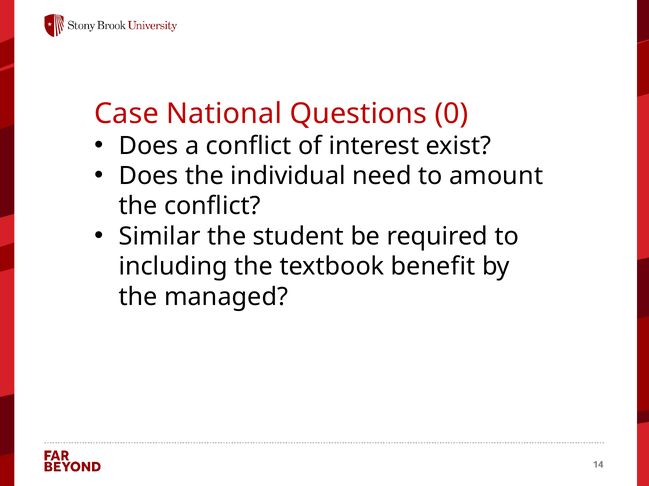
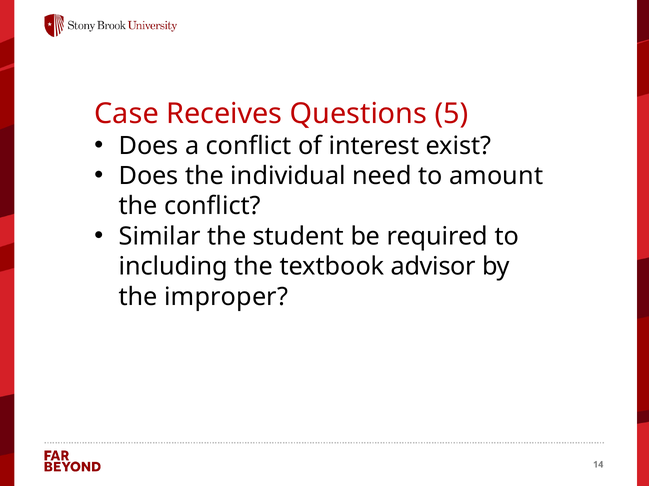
National: National -> Receives
0: 0 -> 5
benefit: benefit -> advisor
managed: managed -> improper
